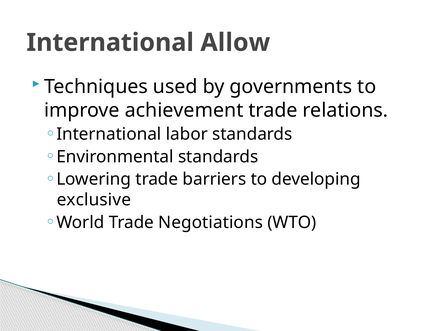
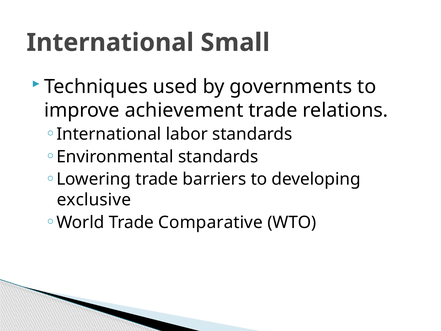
Allow: Allow -> Small
Negotiations: Negotiations -> Comparative
